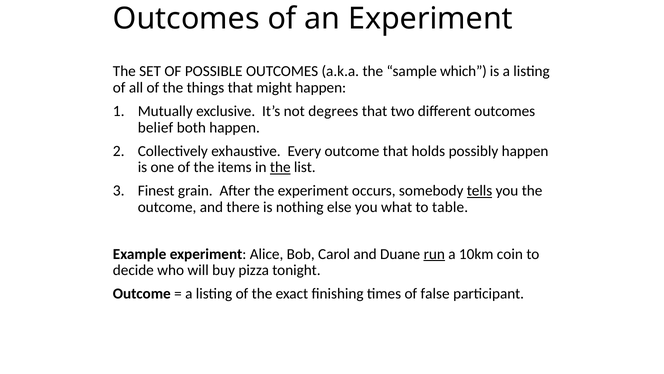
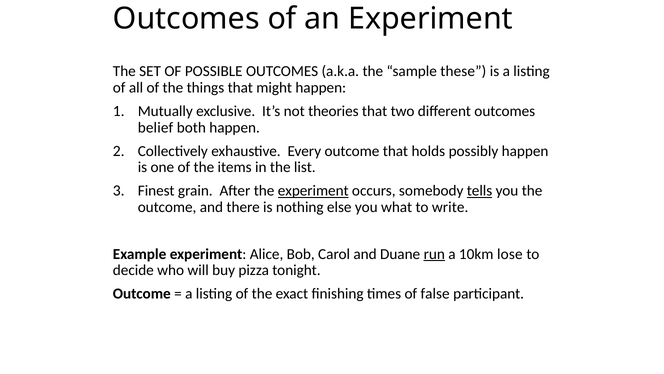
which: which -> these
degrees: degrees -> theories
the at (280, 167) underline: present -> none
experiment at (313, 191) underline: none -> present
table: table -> write
coin: coin -> lose
